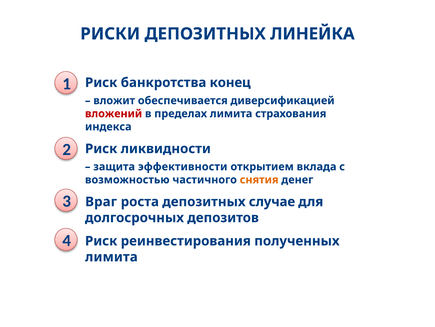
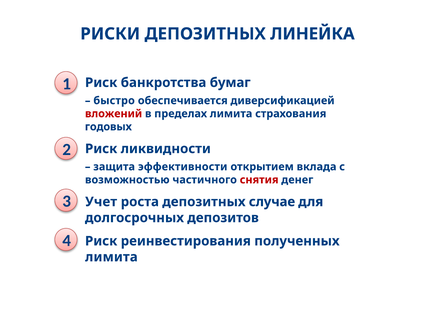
конец: конец -> бумаг
вложит: вложит -> быстро
индекса: индекса -> годовых
снятия colour: orange -> red
Враг: Враг -> Учет
